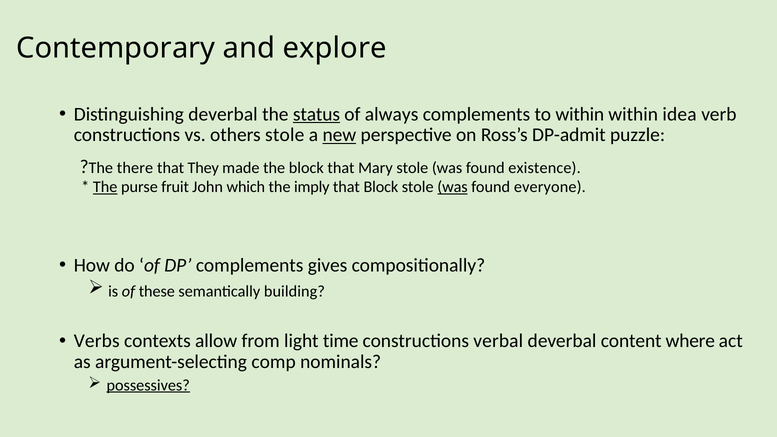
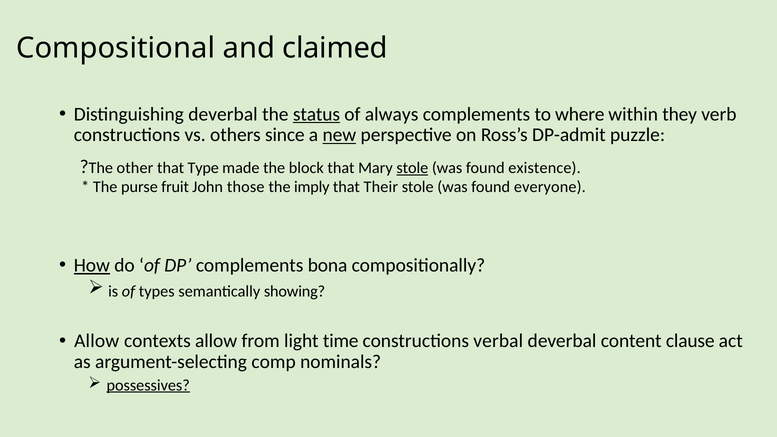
Contemporary: Contemporary -> Compositional
explore: explore -> claimed
to within: within -> where
idea: idea -> they
others stole: stole -> since
there: there -> other
They: They -> Type
stole at (412, 168) underline: none -> present
The at (105, 187) underline: present -> none
which: which -> those
that Block: Block -> Their
was at (452, 187) underline: present -> none
How underline: none -> present
gives: gives -> bona
these: these -> types
building: building -> showing
Verbs at (97, 341): Verbs -> Allow
where: where -> clause
